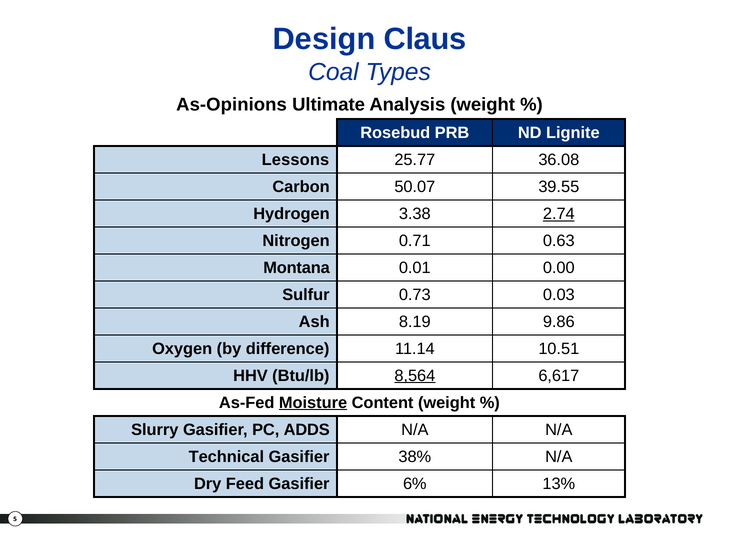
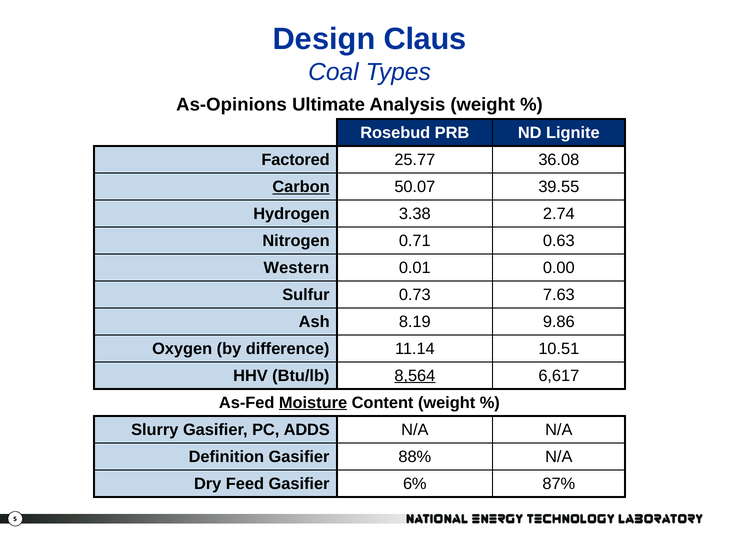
Lessons: Lessons -> Factored
Carbon underline: none -> present
2.74 underline: present -> none
Montana: Montana -> Western
0.03: 0.03 -> 7.63
Technical: Technical -> Definition
38%: 38% -> 88%
13%: 13% -> 87%
